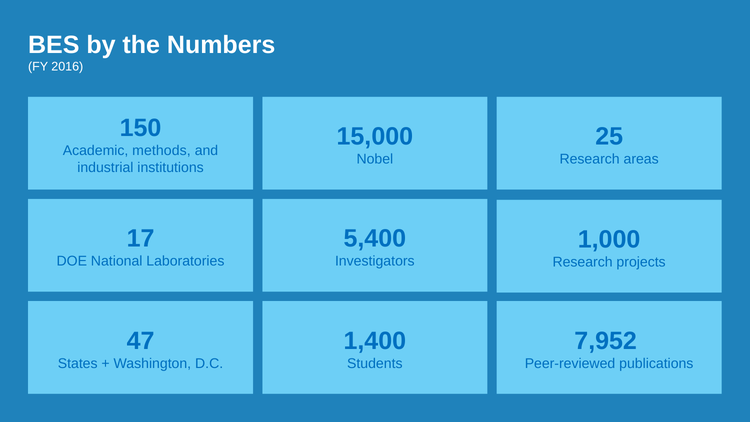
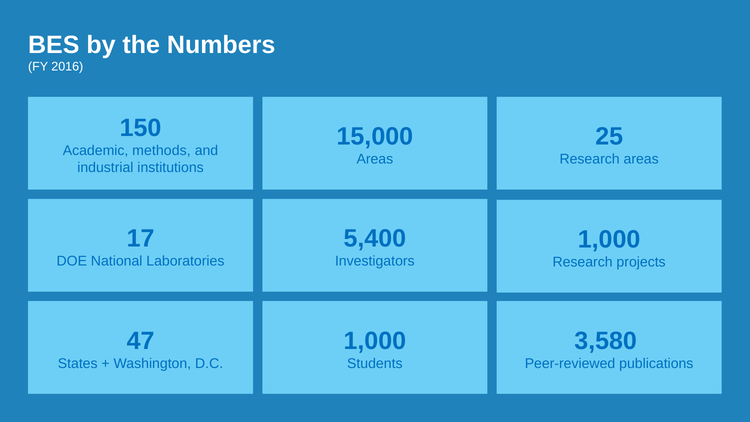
Nobel at (375, 159): Nobel -> Areas
1,400 at (375, 341): 1,400 -> 1,000
7,952: 7,952 -> 3,580
